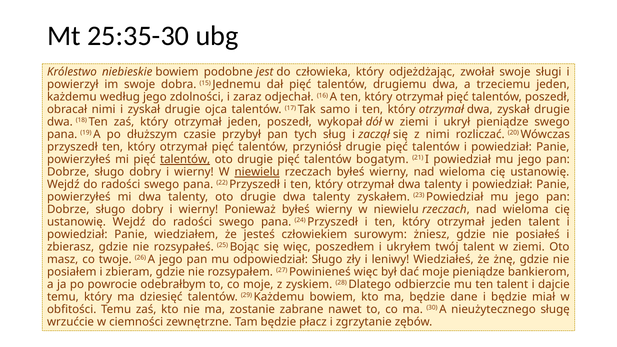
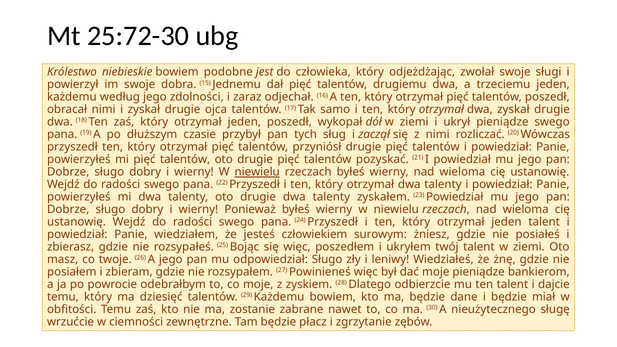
25:35-30: 25:35-30 -> 25:72-30
talentów at (185, 159) underline: present -> none
bogatym: bogatym -> pozyskać
